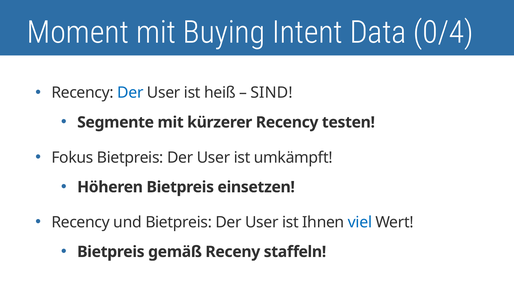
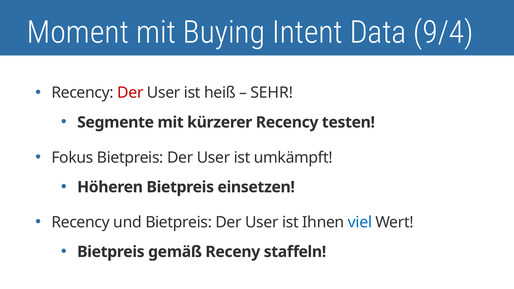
0/4: 0/4 -> 9/4
Der at (130, 93) colour: blue -> red
SIND: SIND -> SEHR
